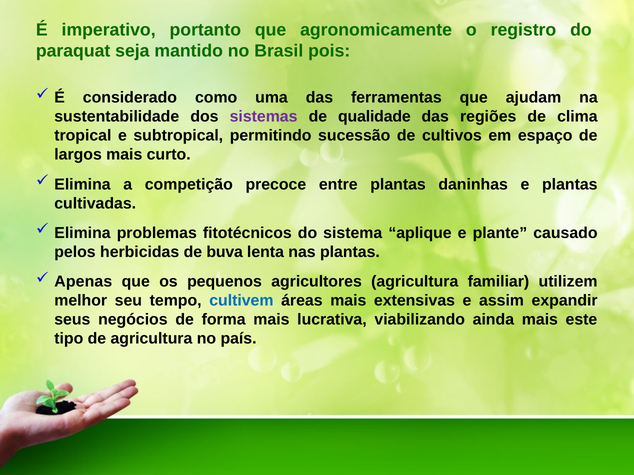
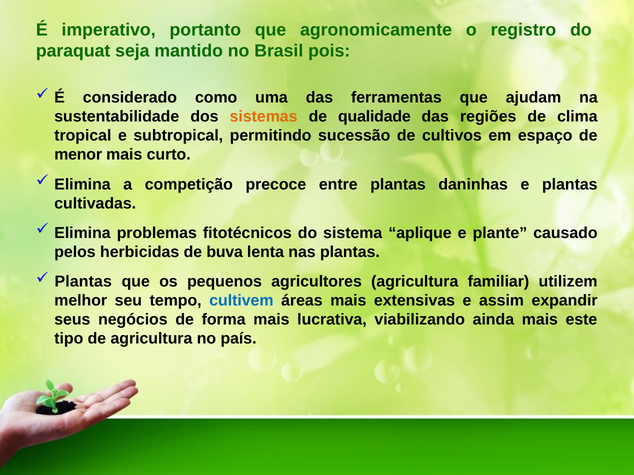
sistemas colour: purple -> orange
largos: largos -> menor
Apenas at (83, 282): Apenas -> Plantas
